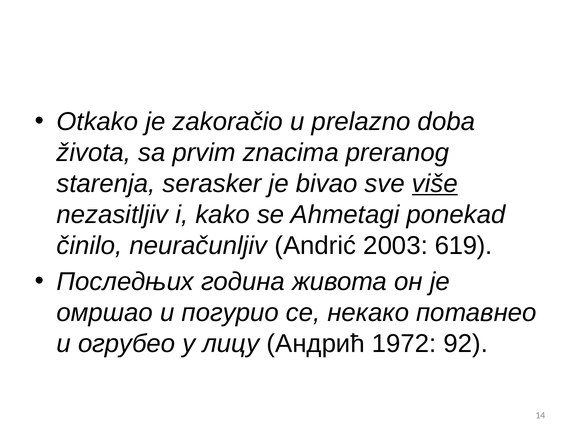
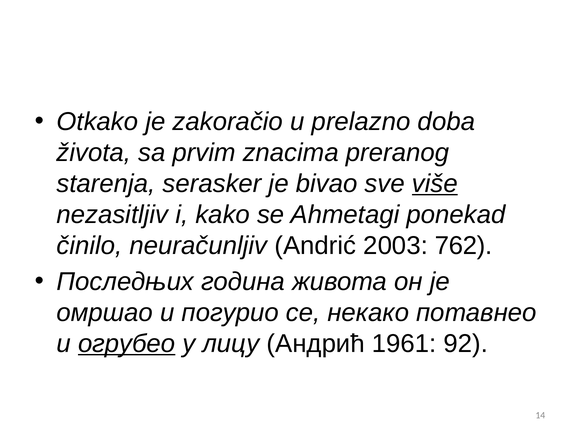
619: 619 -> 762
огрубео underline: none -> present
1972: 1972 -> 1961
